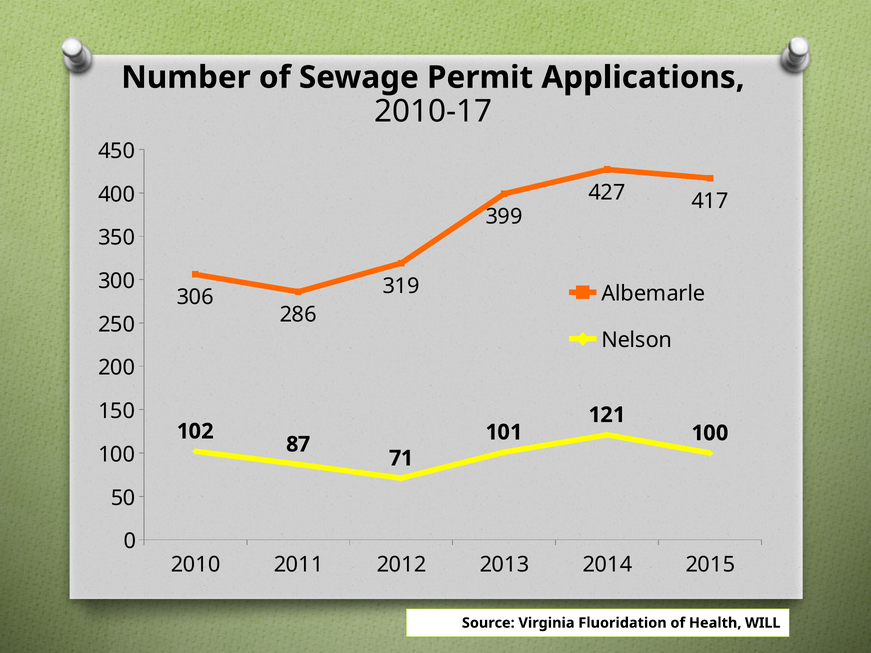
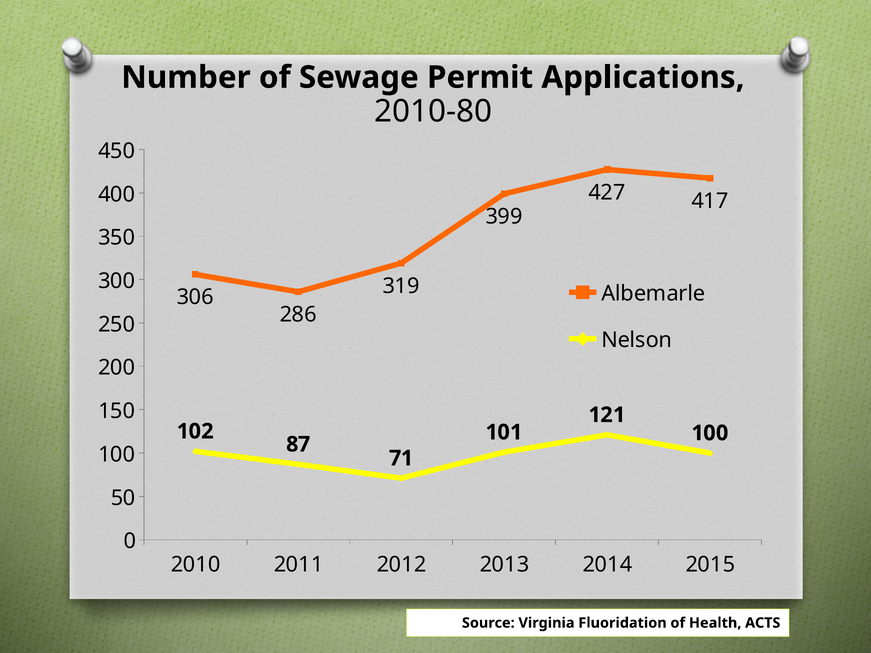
2010-17: 2010-17 -> 2010-80
WILL: WILL -> ACTS
